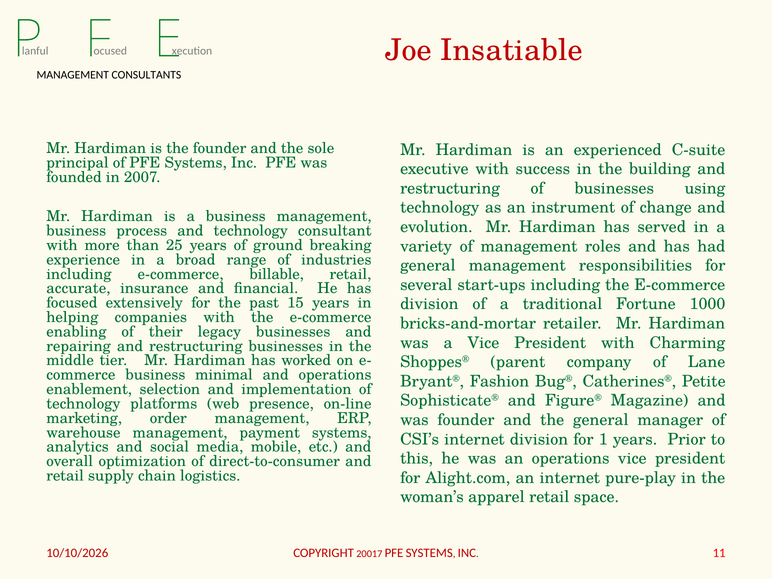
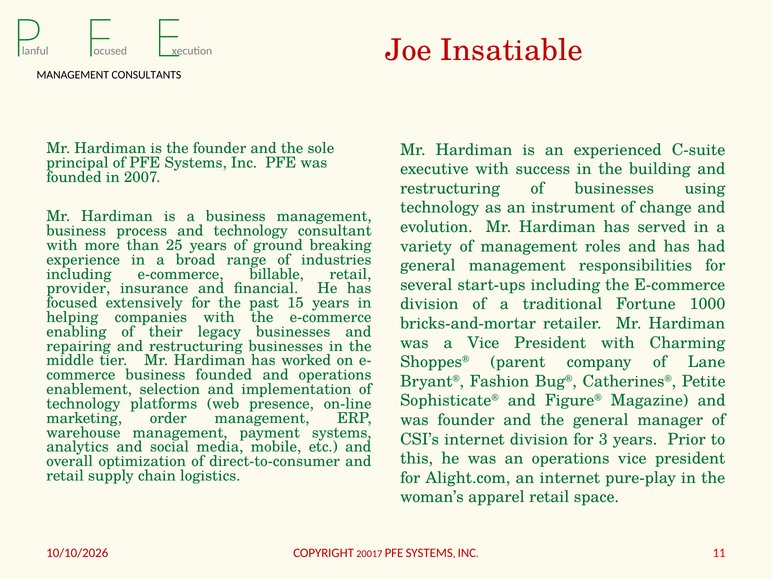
accurate: accurate -> provider
business minimal: minimal -> founded
1: 1 -> 3
